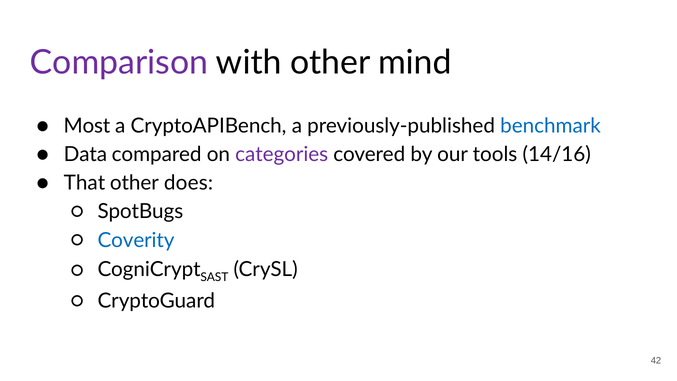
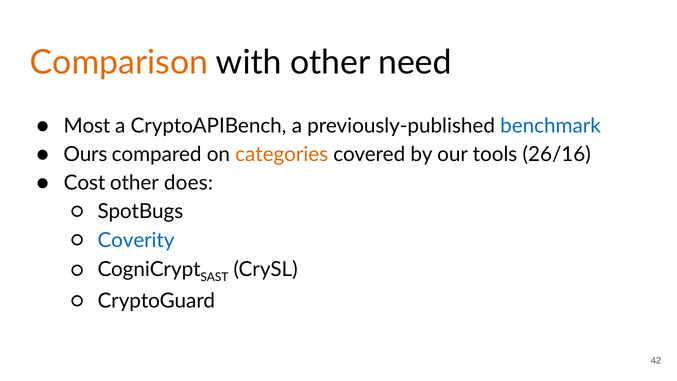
Comparison colour: purple -> orange
mind: mind -> need
Data: Data -> Ours
categories colour: purple -> orange
14/16: 14/16 -> 26/16
That: That -> Cost
